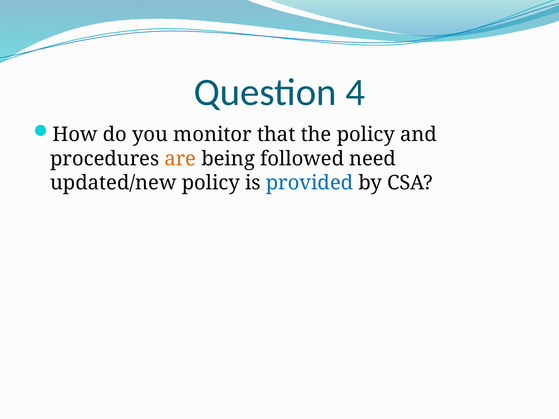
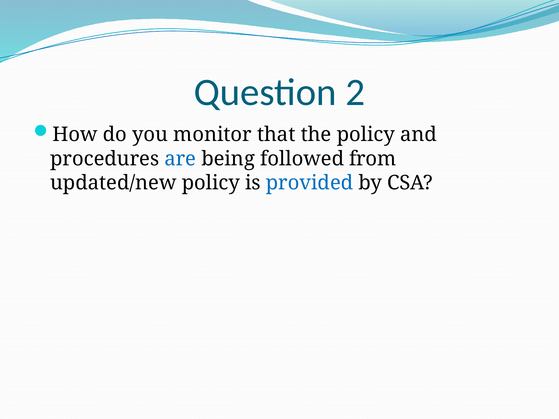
4: 4 -> 2
are colour: orange -> blue
need: need -> from
